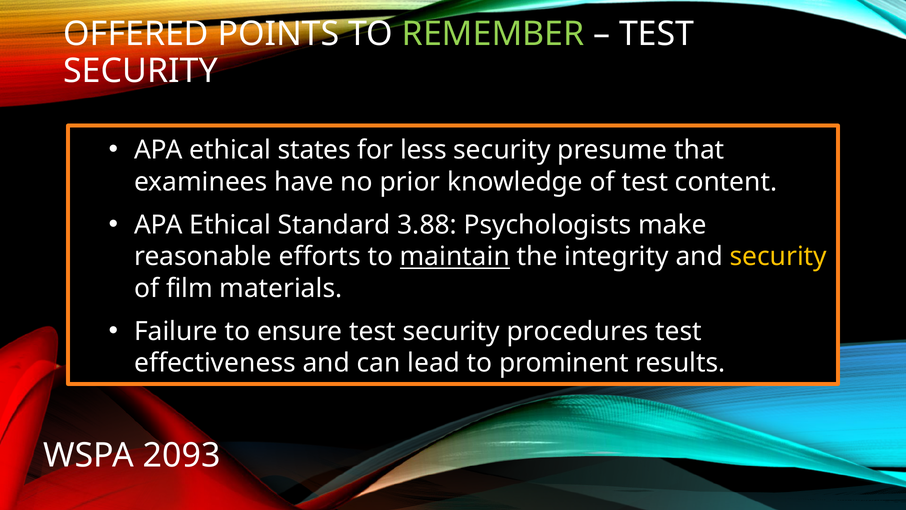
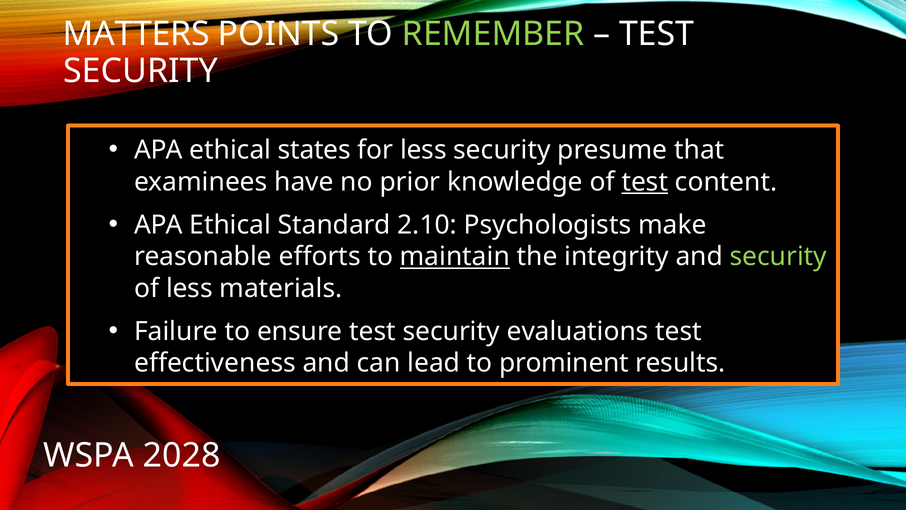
OFFERED: OFFERED -> MATTERS
test at (645, 182) underline: none -> present
3.88: 3.88 -> 2.10
security at (778, 256) colour: yellow -> light green
of film: film -> less
procedures: procedures -> evaluations
2093: 2093 -> 2028
